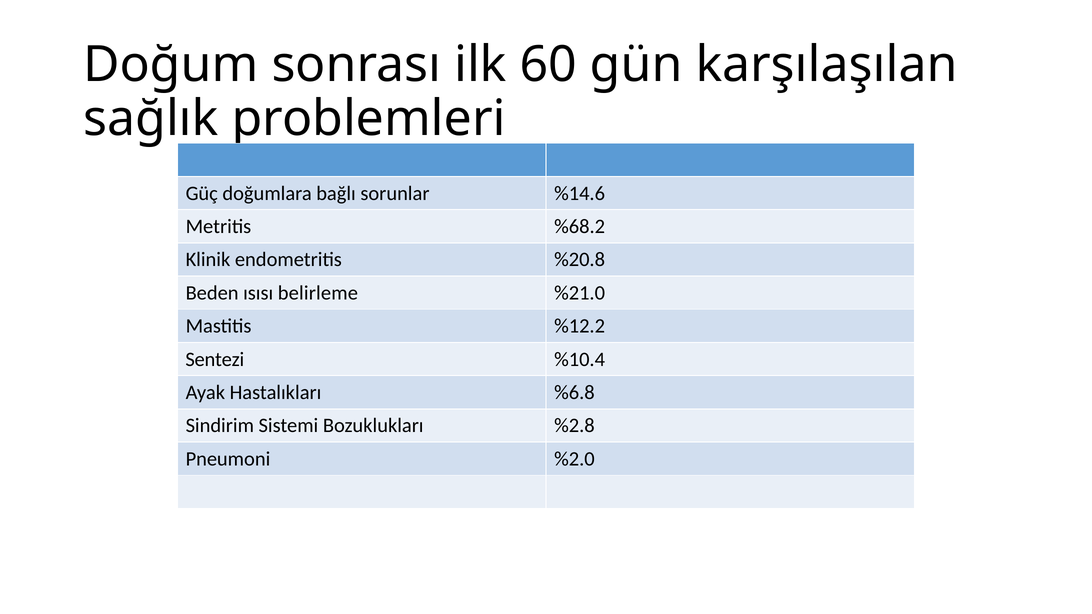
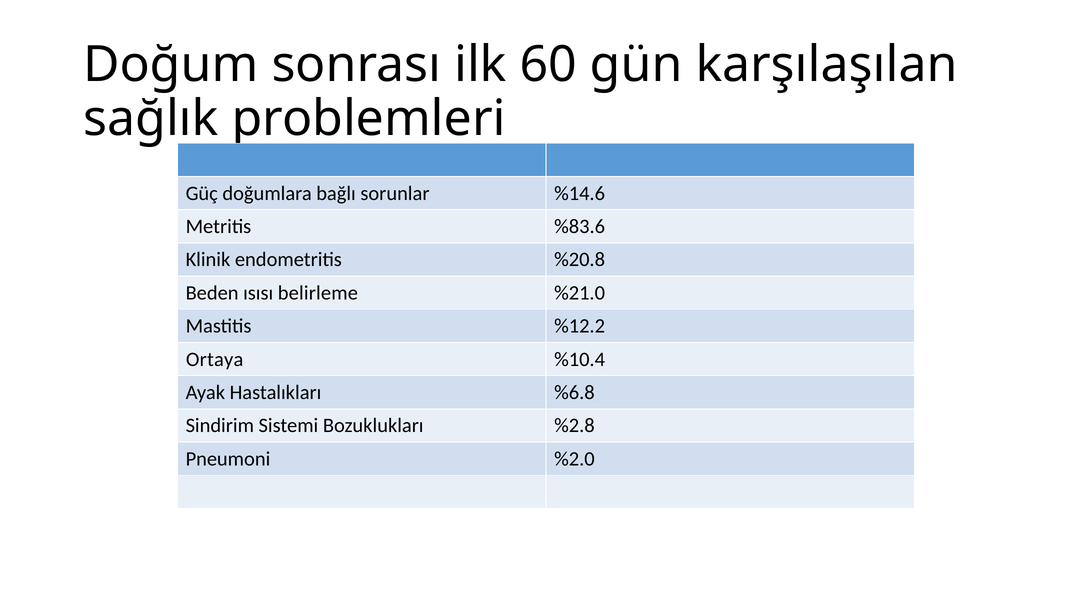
%68.2: %68.2 -> %83.6
Sentezi: Sentezi -> Ortaya
